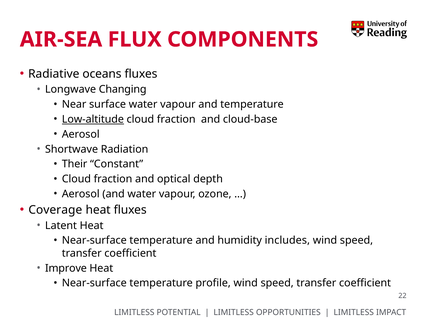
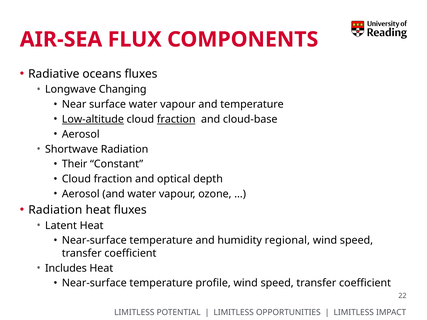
fraction at (176, 119) underline: none -> present
Coverage at (55, 210): Coverage -> Radiation
includes: includes -> regional
Improve: Improve -> Includes
